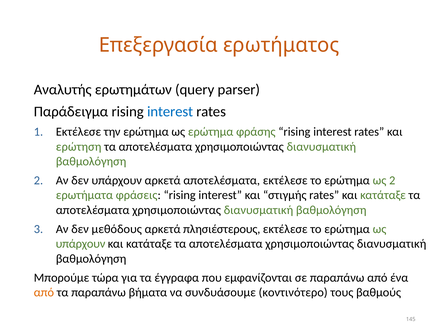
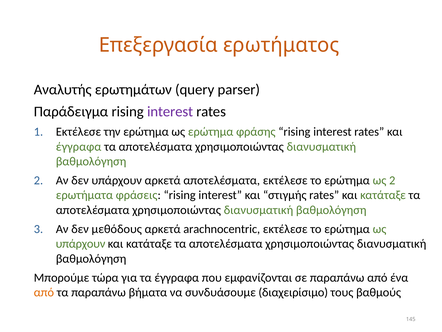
interest at (170, 111) colour: blue -> purple
ερώτηση at (79, 146): ερώτηση -> έγγραφα
πλησιέστερους: πλησιέστερους -> arachnocentric
κοντινότερο: κοντινότερο -> διαχειρίσιμο
